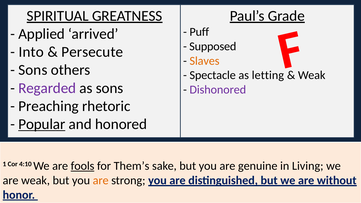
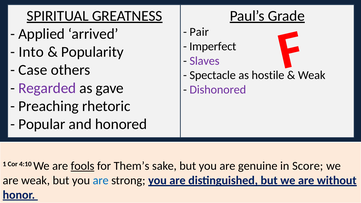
Puff: Puff -> Pair
Supposed: Supposed -> Imperfect
Persecute: Persecute -> Popularity
Slaves colour: orange -> purple
Sons at (33, 70): Sons -> Case
letting: letting -> hostile
as sons: sons -> gave
Popular underline: present -> none
Living: Living -> Score
are at (101, 180) colour: orange -> blue
